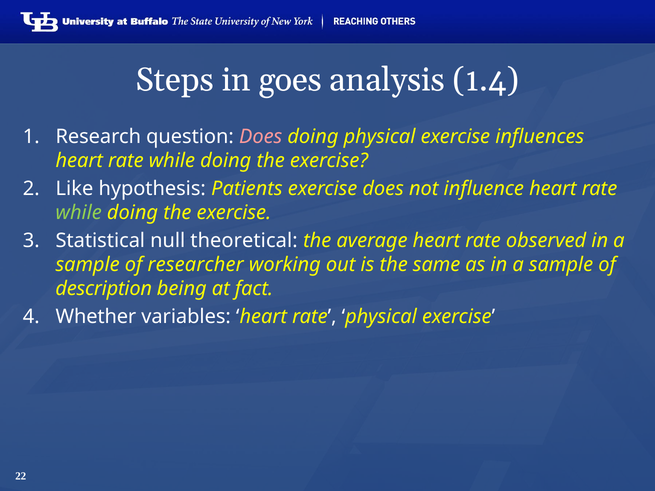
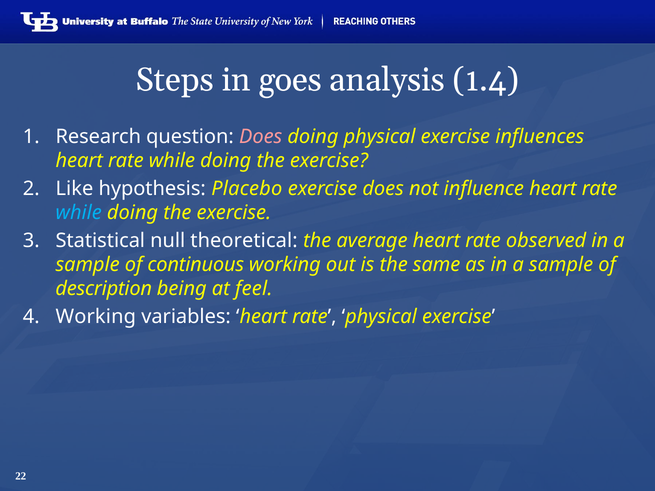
Patients: Patients -> Placebo
while at (79, 213) colour: light green -> light blue
researcher: researcher -> continuous
fact: fact -> feel
Whether at (96, 317): Whether -> Working
